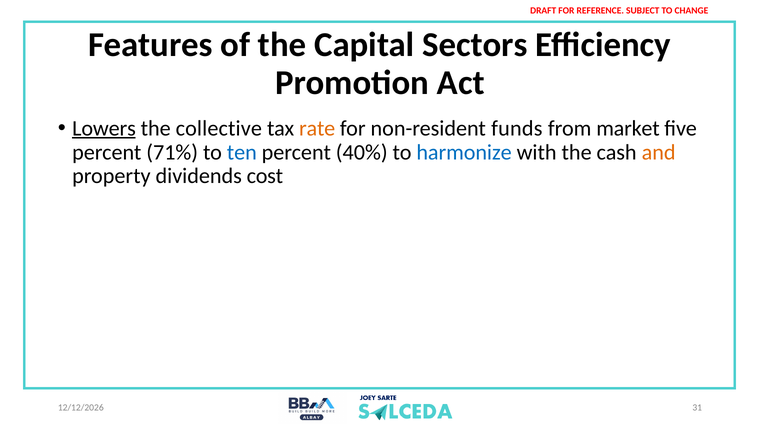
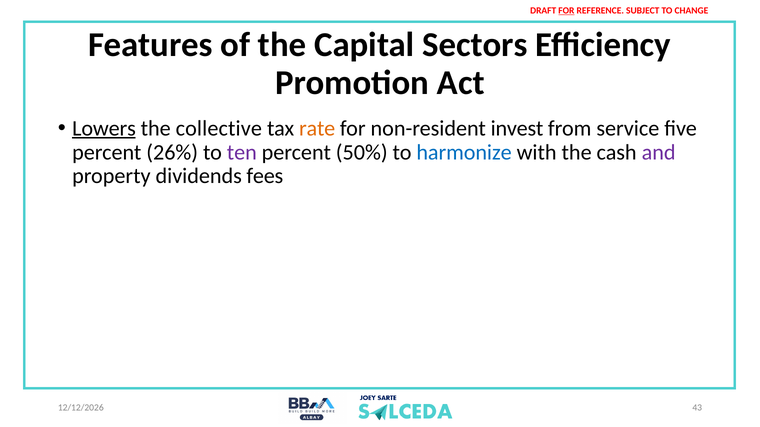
FOR at (566, 11) underline: none -> present
funds: funds -> invest
market: market -> service
71%: 71% -> 26%
ten colour: blue -> purple
40%: 40% -> 50%
and colour: orange -> purple
cost: cost -> fees
31: 31 -> 43
